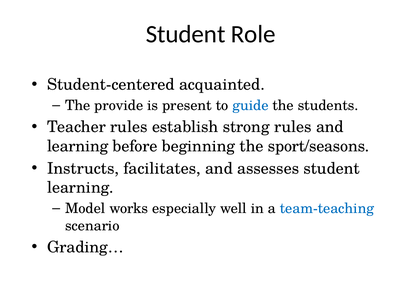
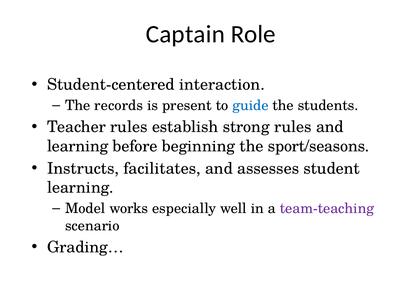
Student at (186, 34): Student -> Captain
acquainted: acquainted -> interaction
provide: provide -> records
team-teaching colour: blue -> purple
